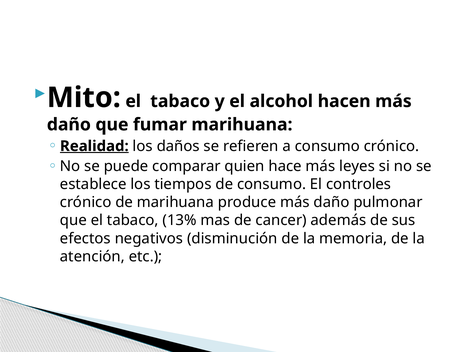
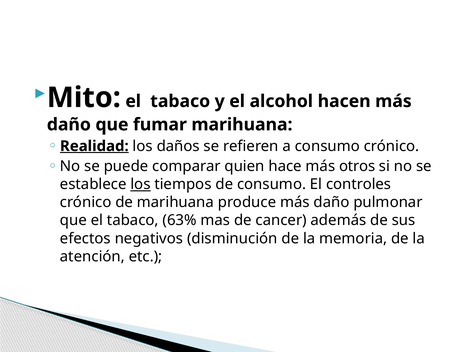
leyes: leyes -> otros
los at (140, 184) underline: none -> present
13%: 13% -> 63%
